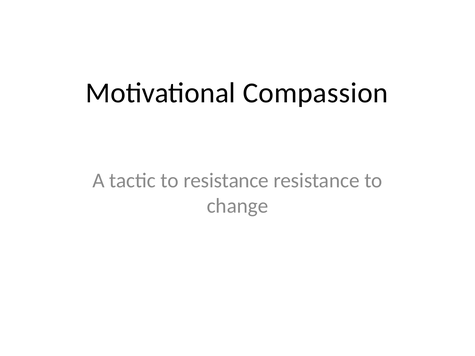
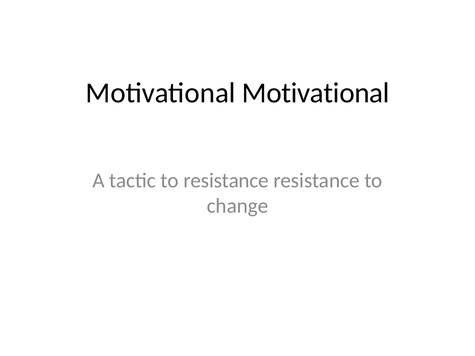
Motivational Compassion: Compassion -> Motivational
